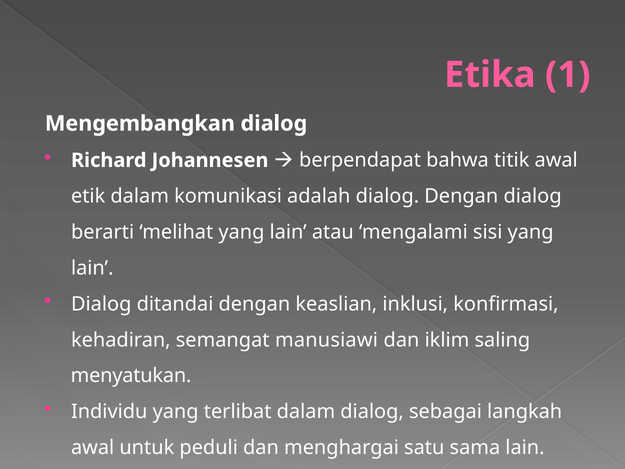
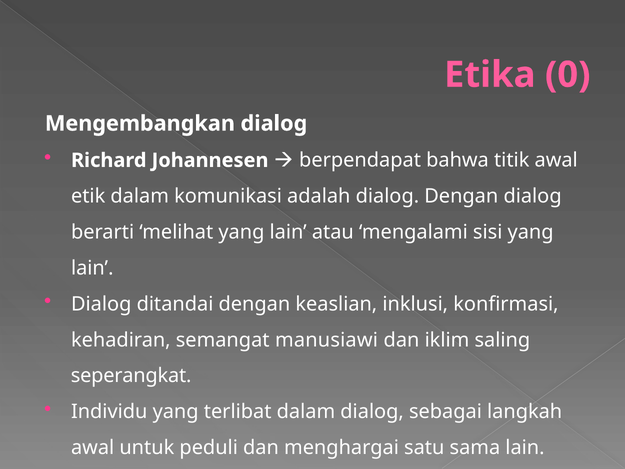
1: 1 -> 0
menyatukan: menyatukan -> seperangkat
